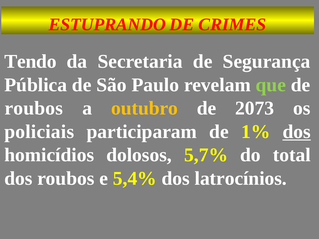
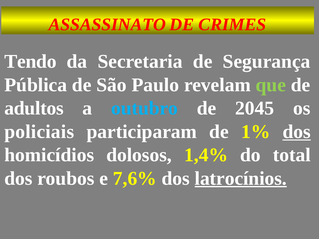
ESTUPRANDO: ESTUPRANDO -> ASSASSINATO
roubos at (34, 108): roubos -> adultos
outubro colour: yellow -> light blue
2073: 2073 -> 2045
5,7%: 5,7% -> 1,4%
5,4%: 5,4% -> 7,6%
latrocínios underline: none -> present
